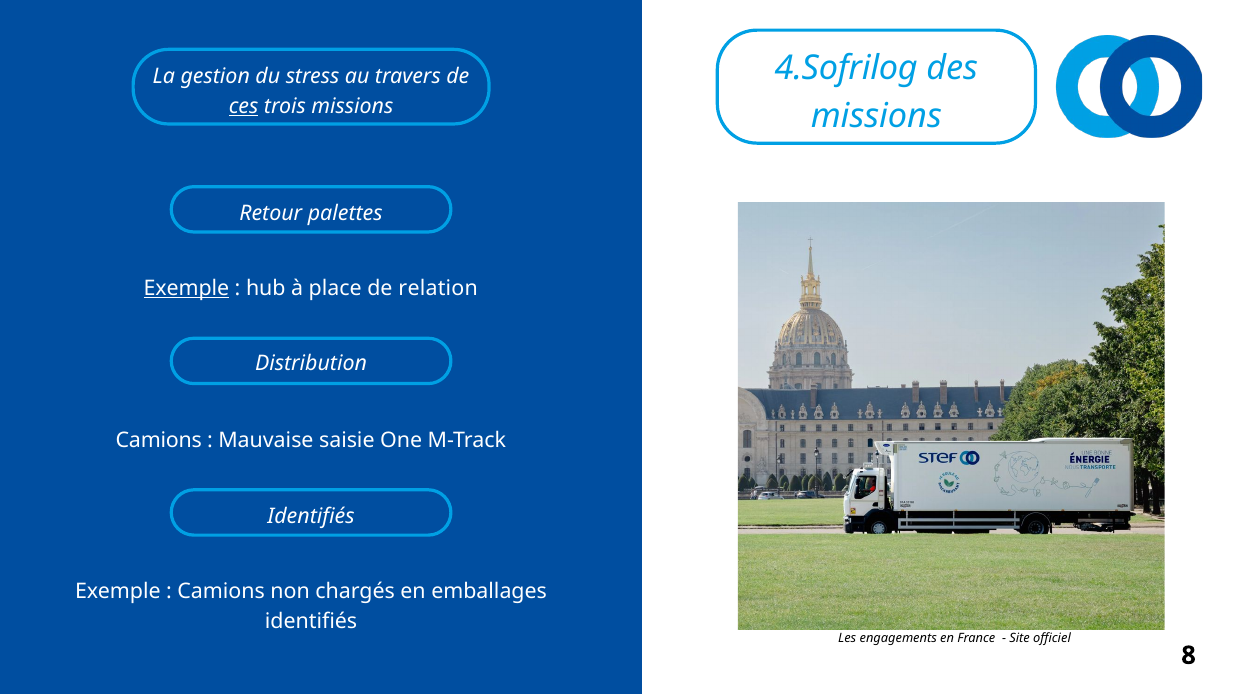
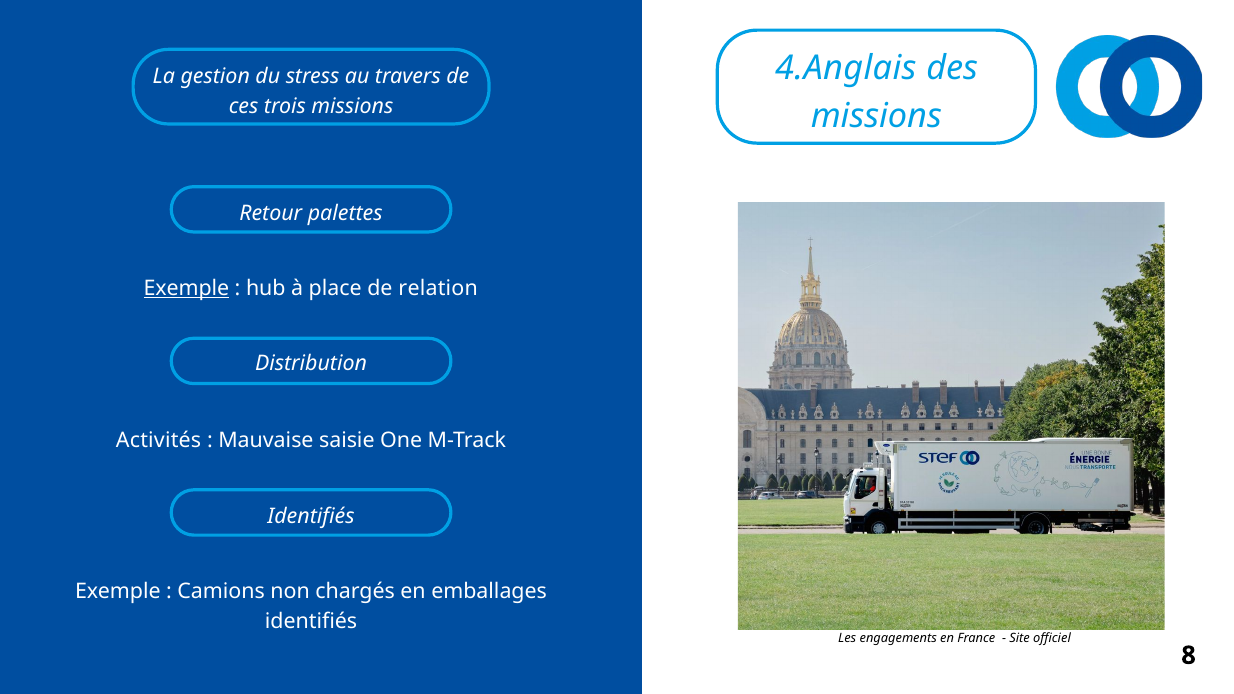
4.Sofrilog: 4.Sofrilog -> 4.Anglais
ces underline: present -> none
Camions at (159, 440): Camions -> Activités
